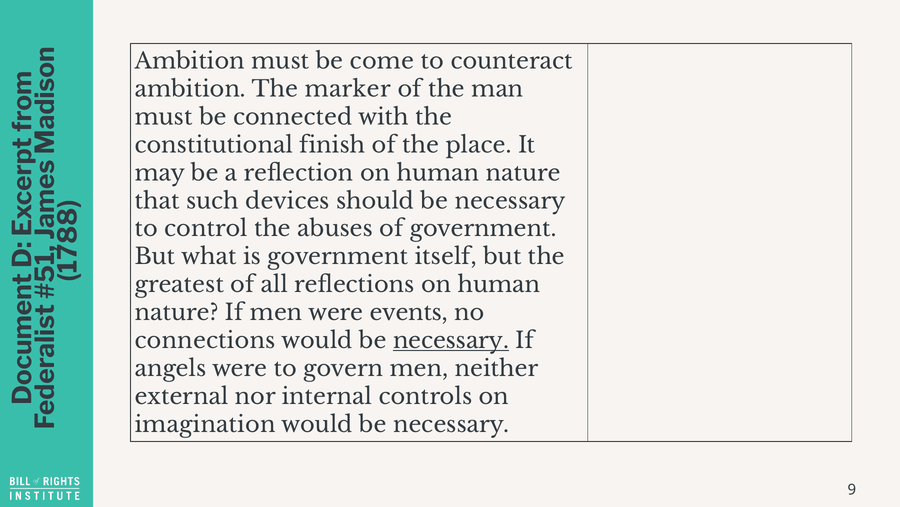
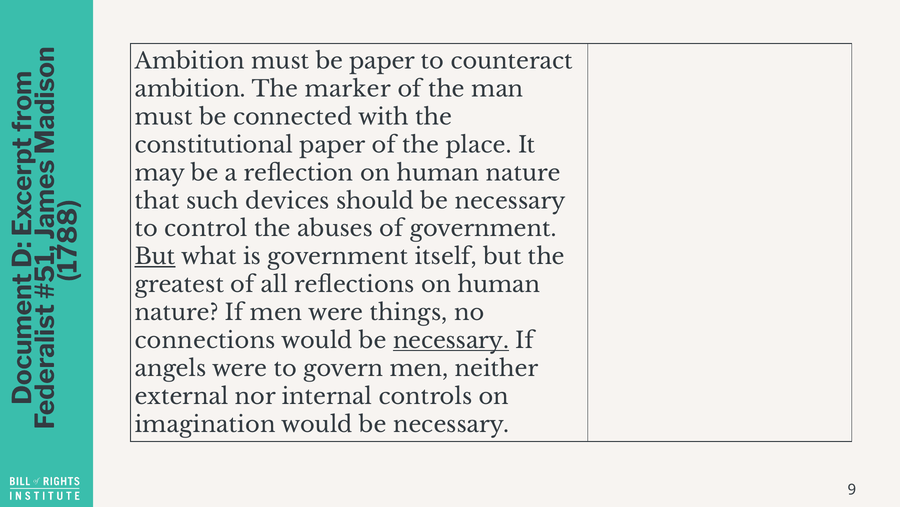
be come: come -> paper
constitutional finish: finish -> paper
But at (155, 257) underline: none -> present
events: events -> things
